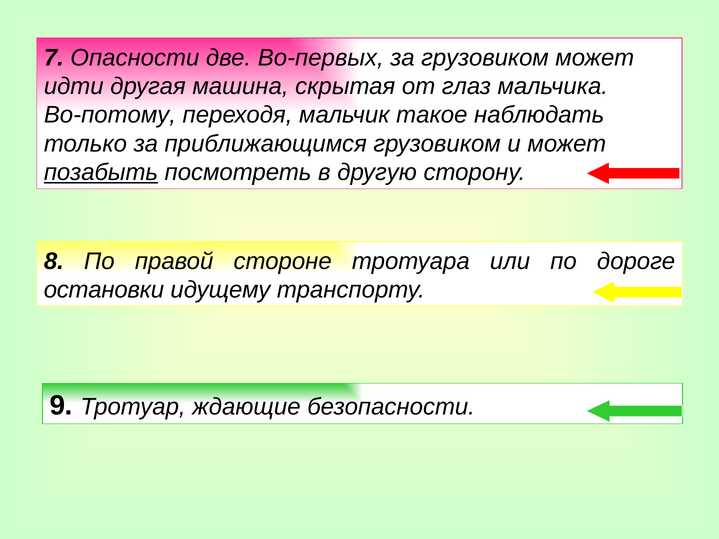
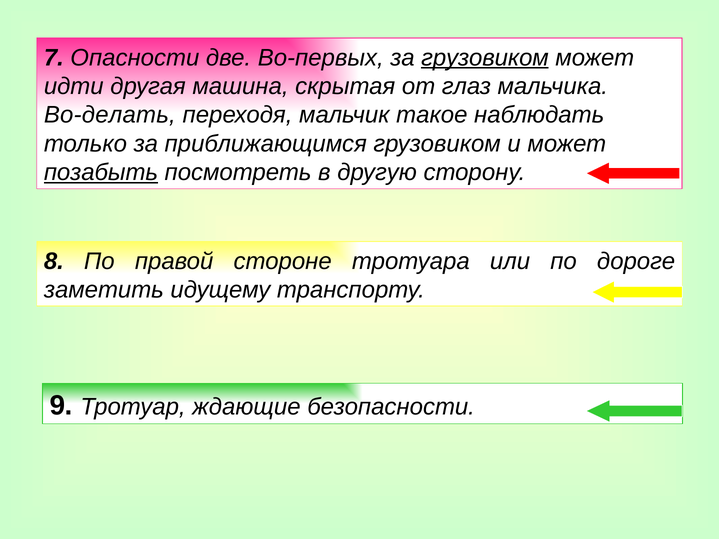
грузовиком at (485, 58) underline: none -> present
Во-потому: Во-потому -> Во-делать
остановки: остановки -> заметить
